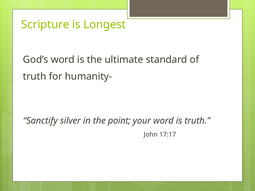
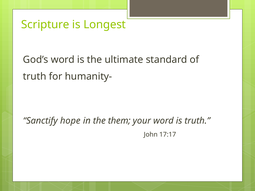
silver: silver -> hope
point: point -> them
